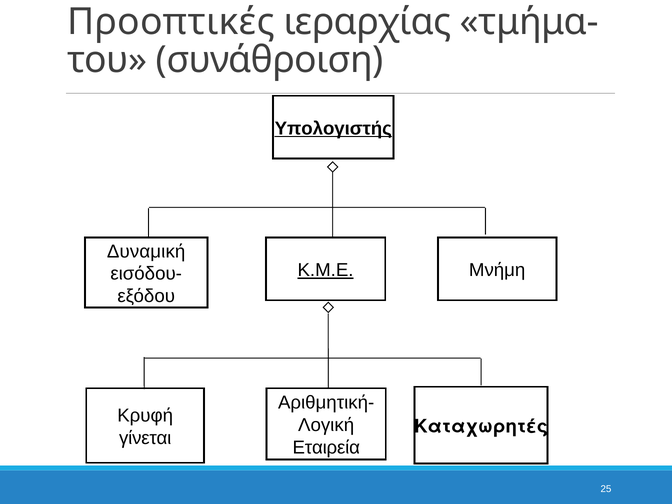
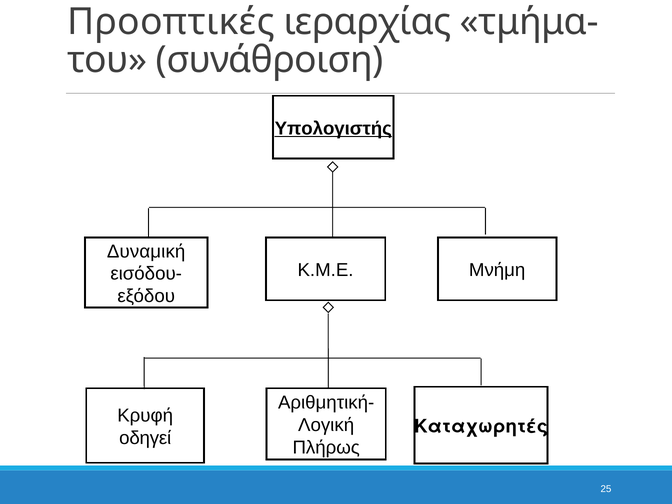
Κ.Μ.Ε underline: present -> none
γίνεται: γίνεται -> οδηγεί
Εταιρεία: Εταιρεία -> Πλήρως
